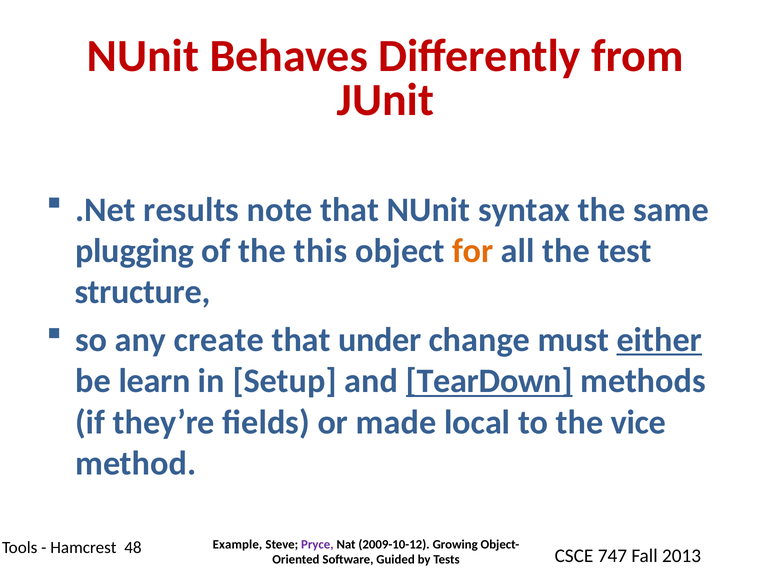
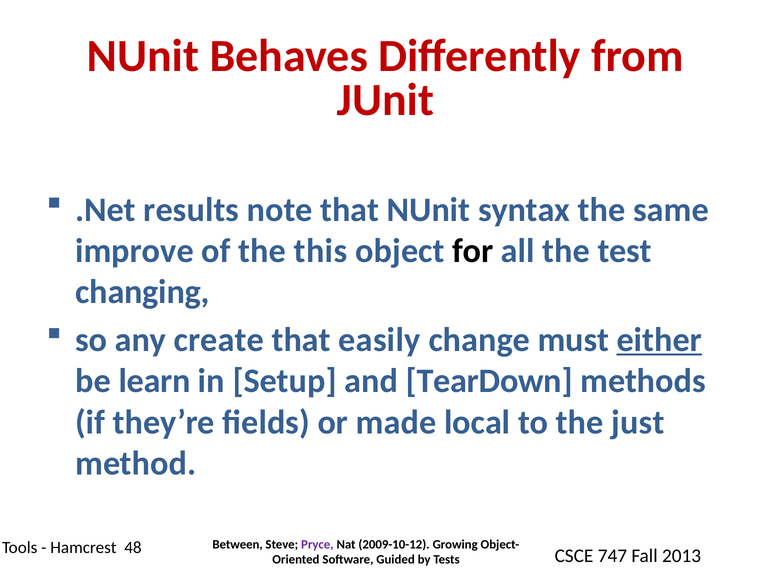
plugging: plugging -> improve
for colour: orange -> black
structure: structure -> changing
under: under -> easily
TearDown underline: present -> none
vice: vice -> just
Example: Example -> Between
